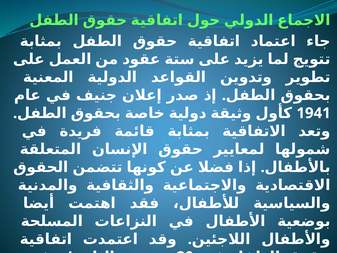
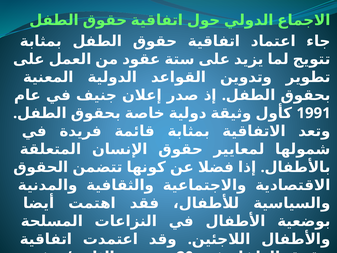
1941: 1941 -> 1991
